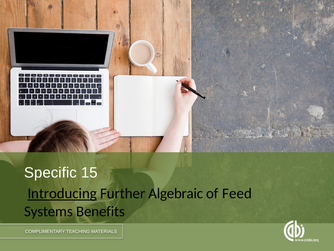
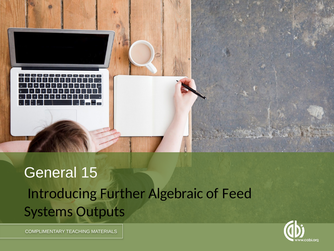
Specific: Specific -> General
Introducing underline: present -> none
Benefits: Benefits -> Outputs
